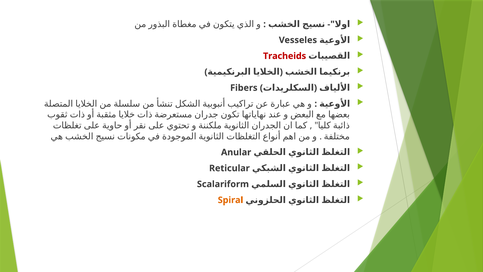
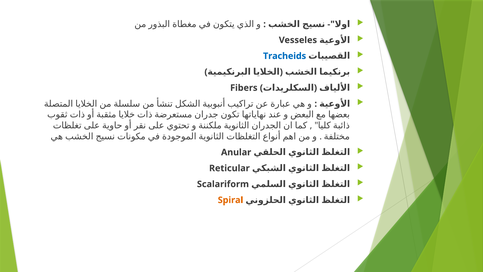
Tracheids colour: red -> blue
